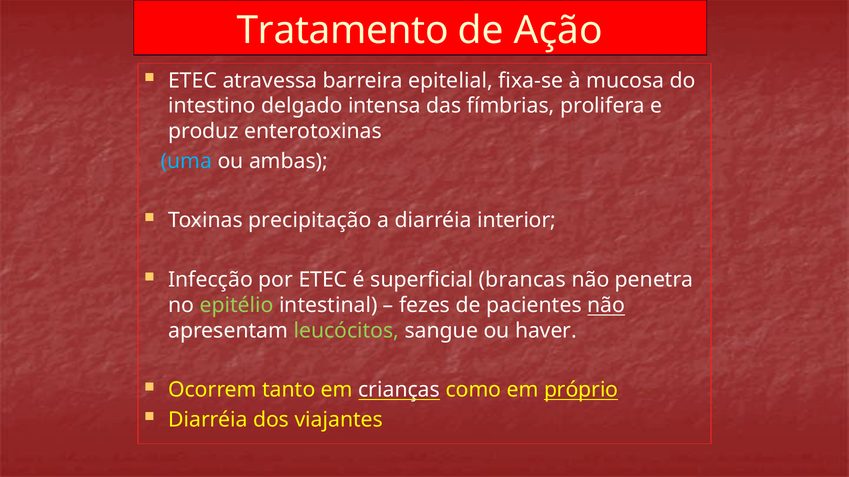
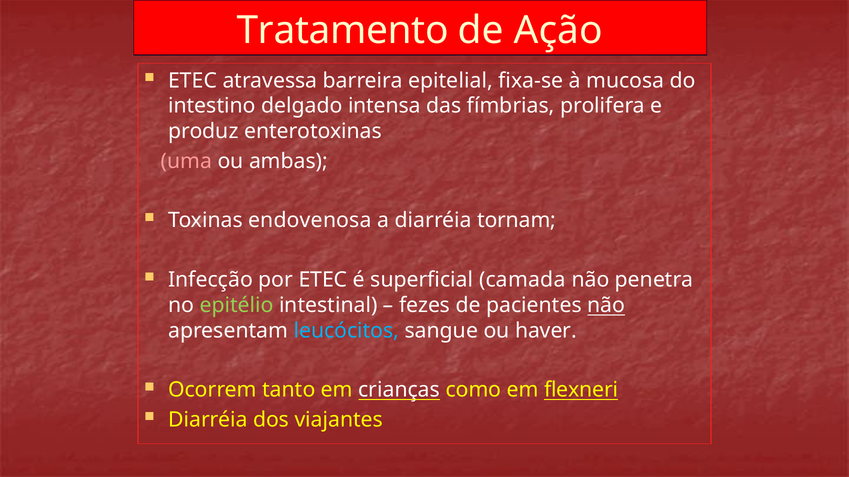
uma colour: light blue -> pink
precipitação: precipitação -> endovenosa
interior: interior -> tornam
brancas: brancas -> camada
leucócitos colour: light green -> light blue
próprio: próprio -> flexneri
